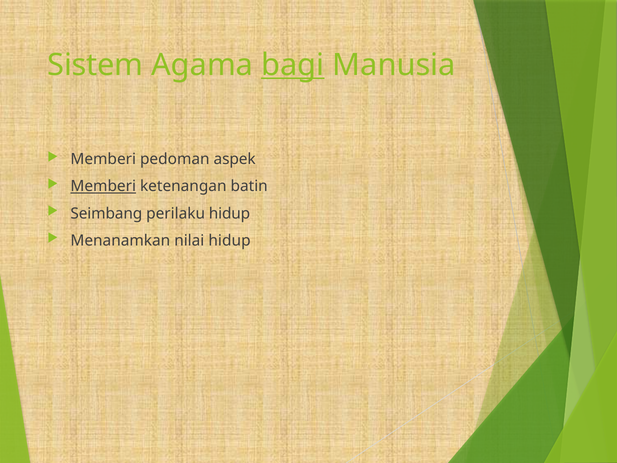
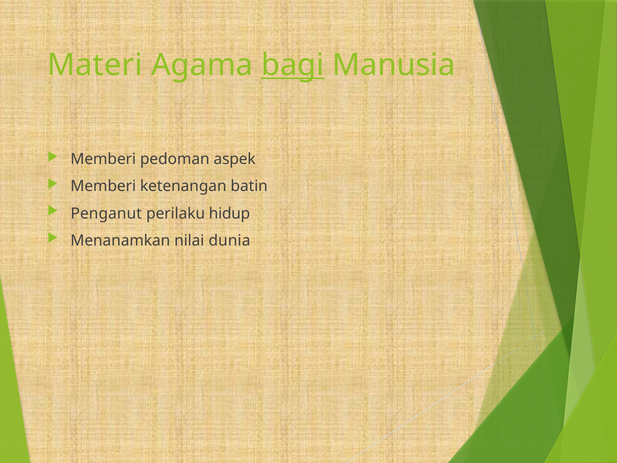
Sistem: Sistem -> Materi
Memberi at (103, 186) underline: present -> none
Seimbang: Seimbang -> Penganut
nilai hidup: hidup -> dunia
